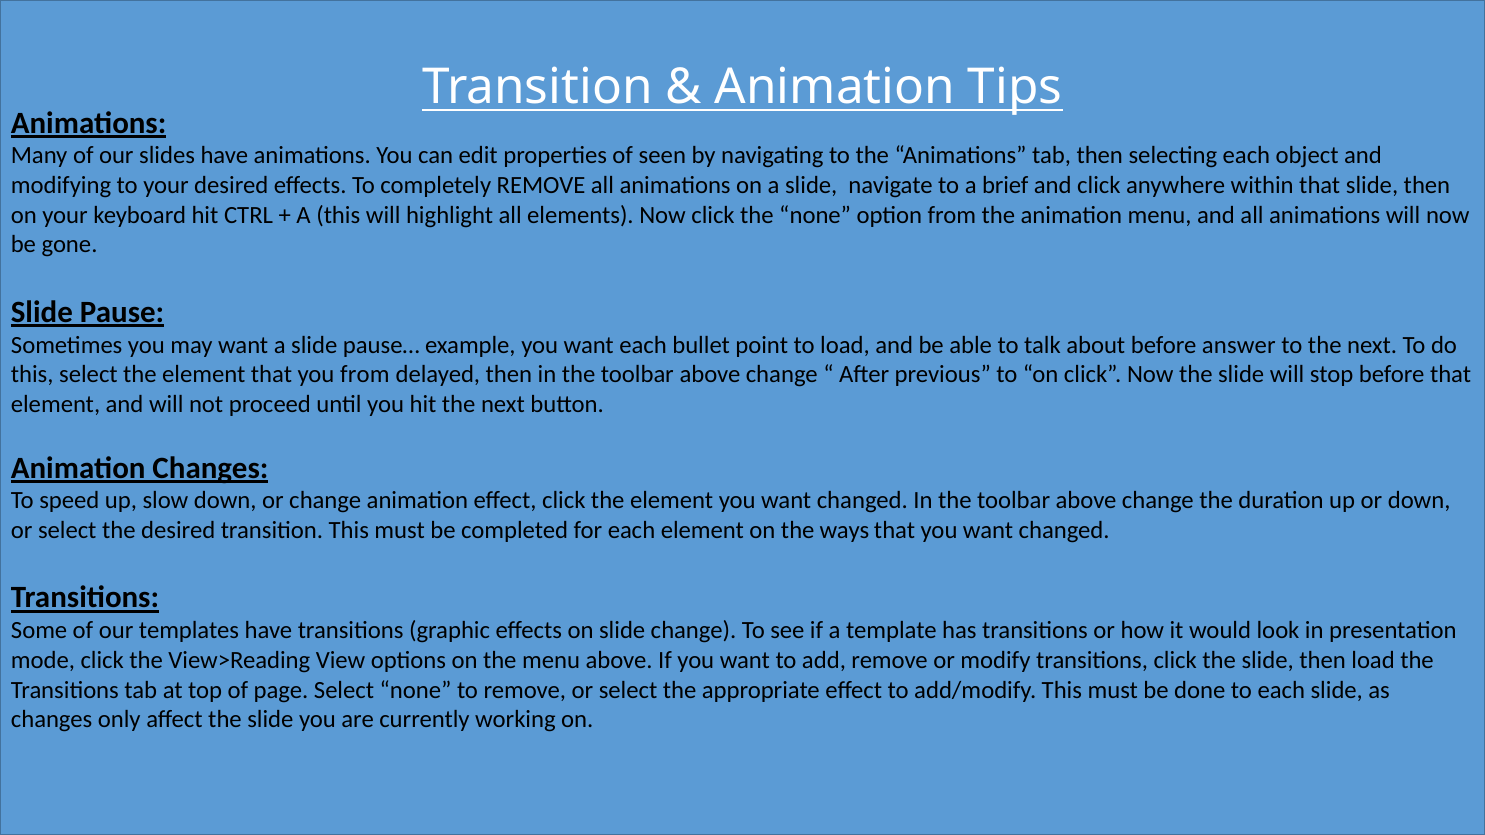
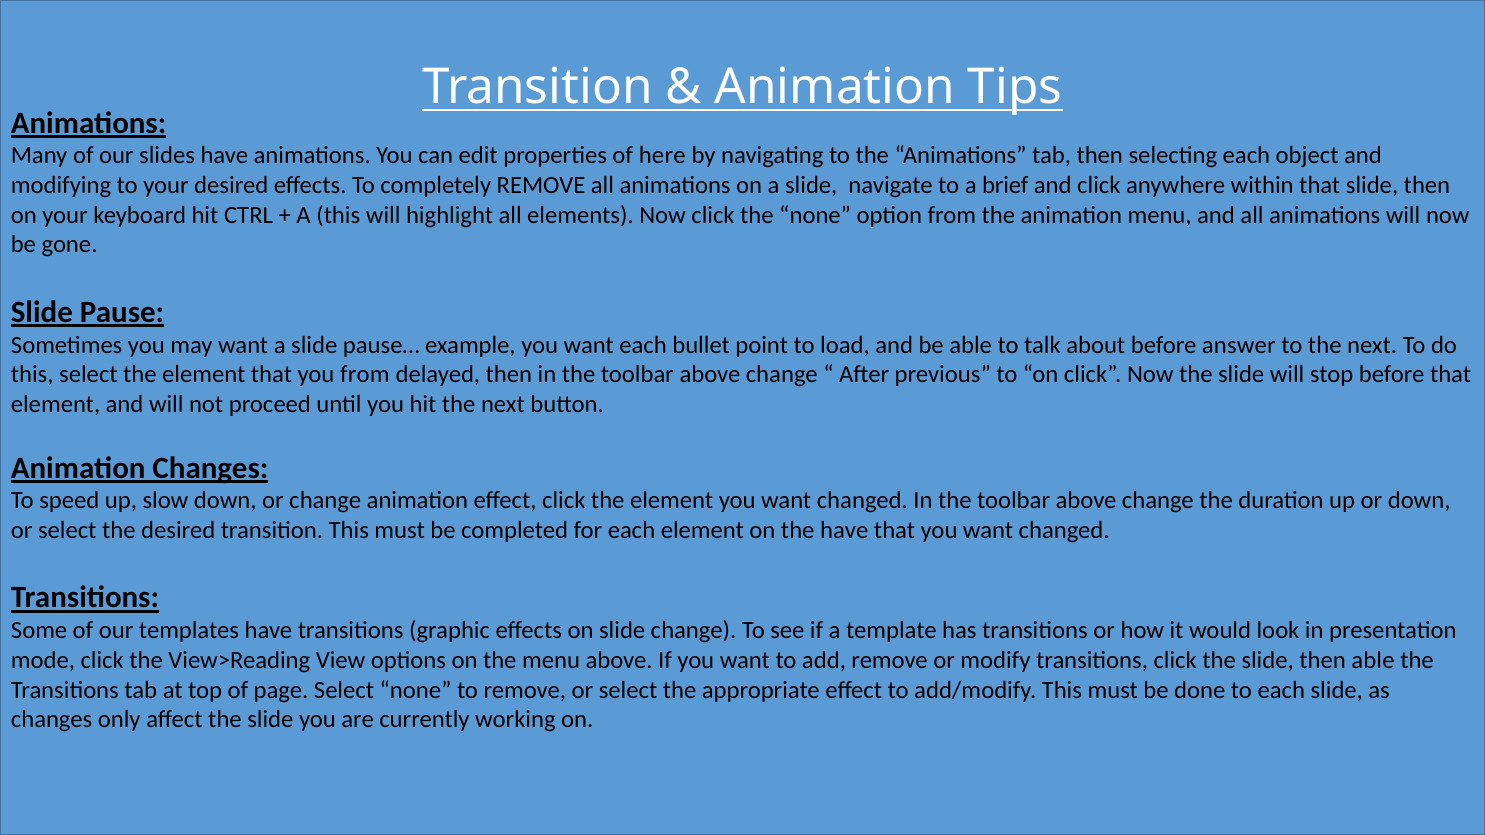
seen: seen -> here
the ways: ways -> have
then load: load -> able
